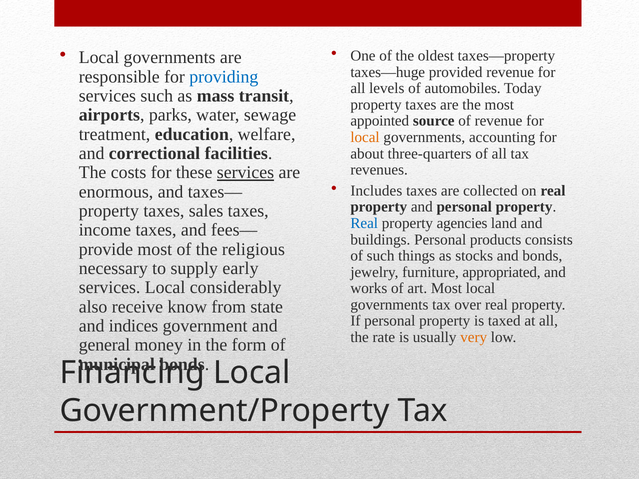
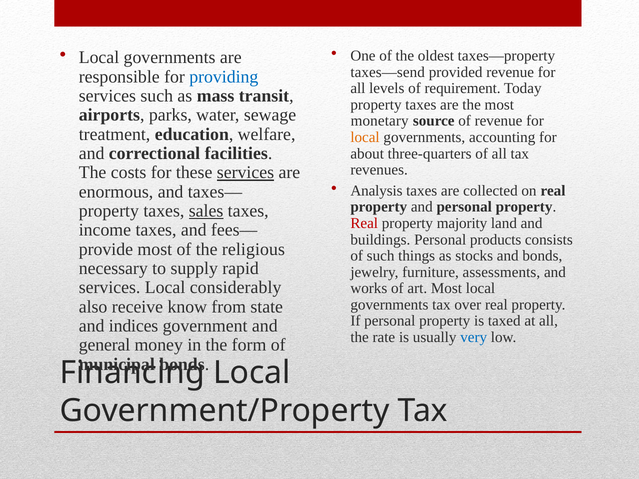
taxes—huge: taxes—huge -> taxes—send
automobiles: automobiles -> requirement
appointed: appointed -> monetary
Includes: Includes -> Analysis
sales underline: none -> present
Real at (364, 223) colour: blue -> red
agencies: agencies -> majority
early: early -> rapid
appropriated: appropriated -> assessments
very colour: orange -> blue
